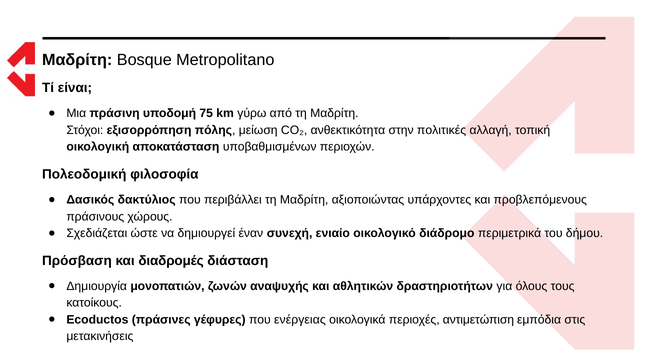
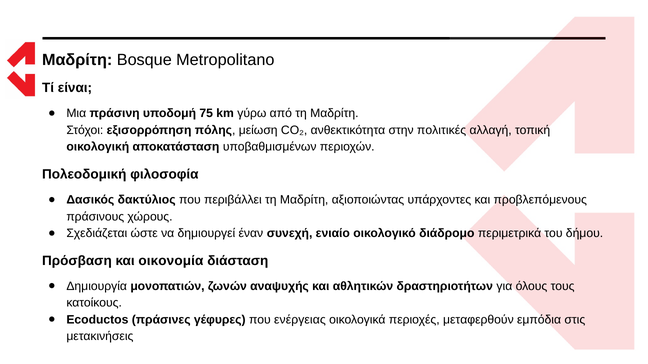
διαδρομές: διαδρομές -> οικονομία
αντιμετώπιση: αντιμετώπιση -> μεταφερθούν
